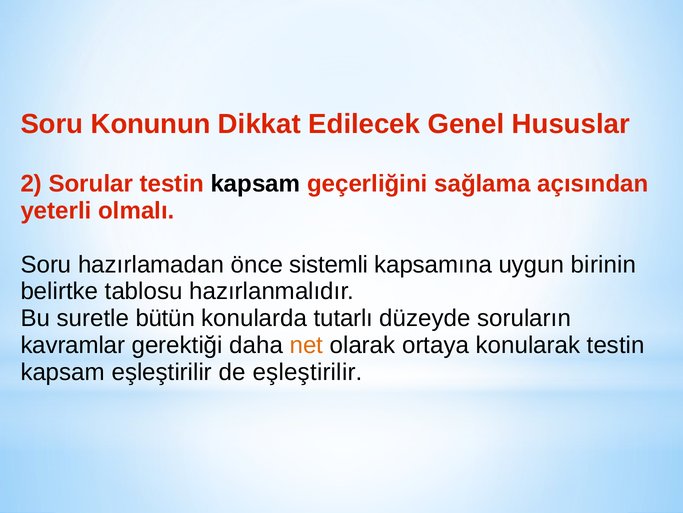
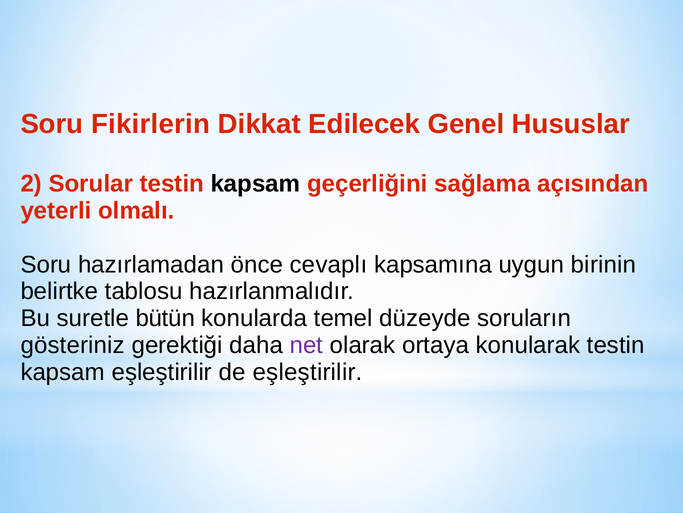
Konunun: Konunun -> Fikirlerin
sistemli: sistemli -> cevaplı
tutarlı: tutarlı -> temel
kavramlar: kavramlar -> gösteriniz
net colour: orange -> purple
